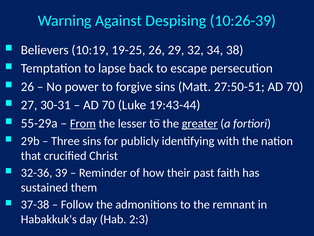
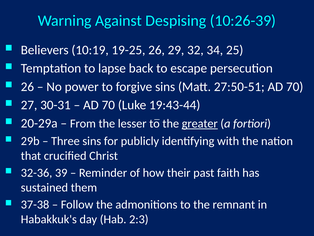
38: 38 -> 25
55-29a: 55-29a -> 20-29a
From underline: present -> none
